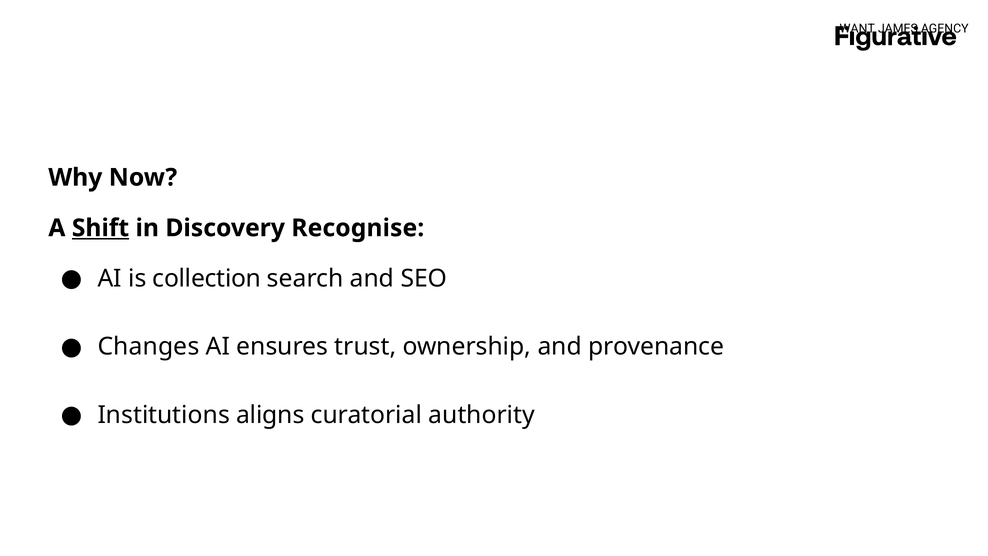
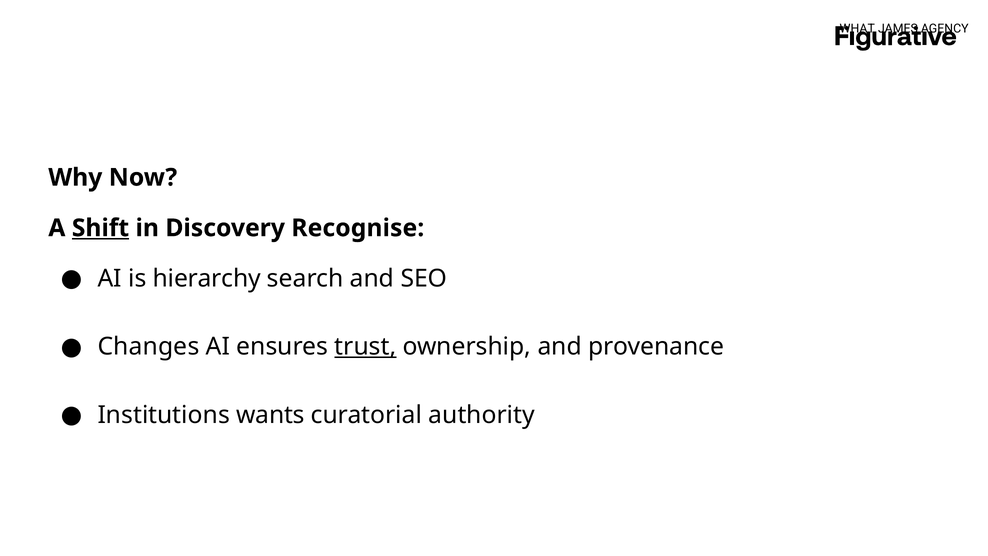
WANT: WANT -> WHAT
collection: collection -> hierarchy
trust underline: none -> present
aligns: aligns -> wants
